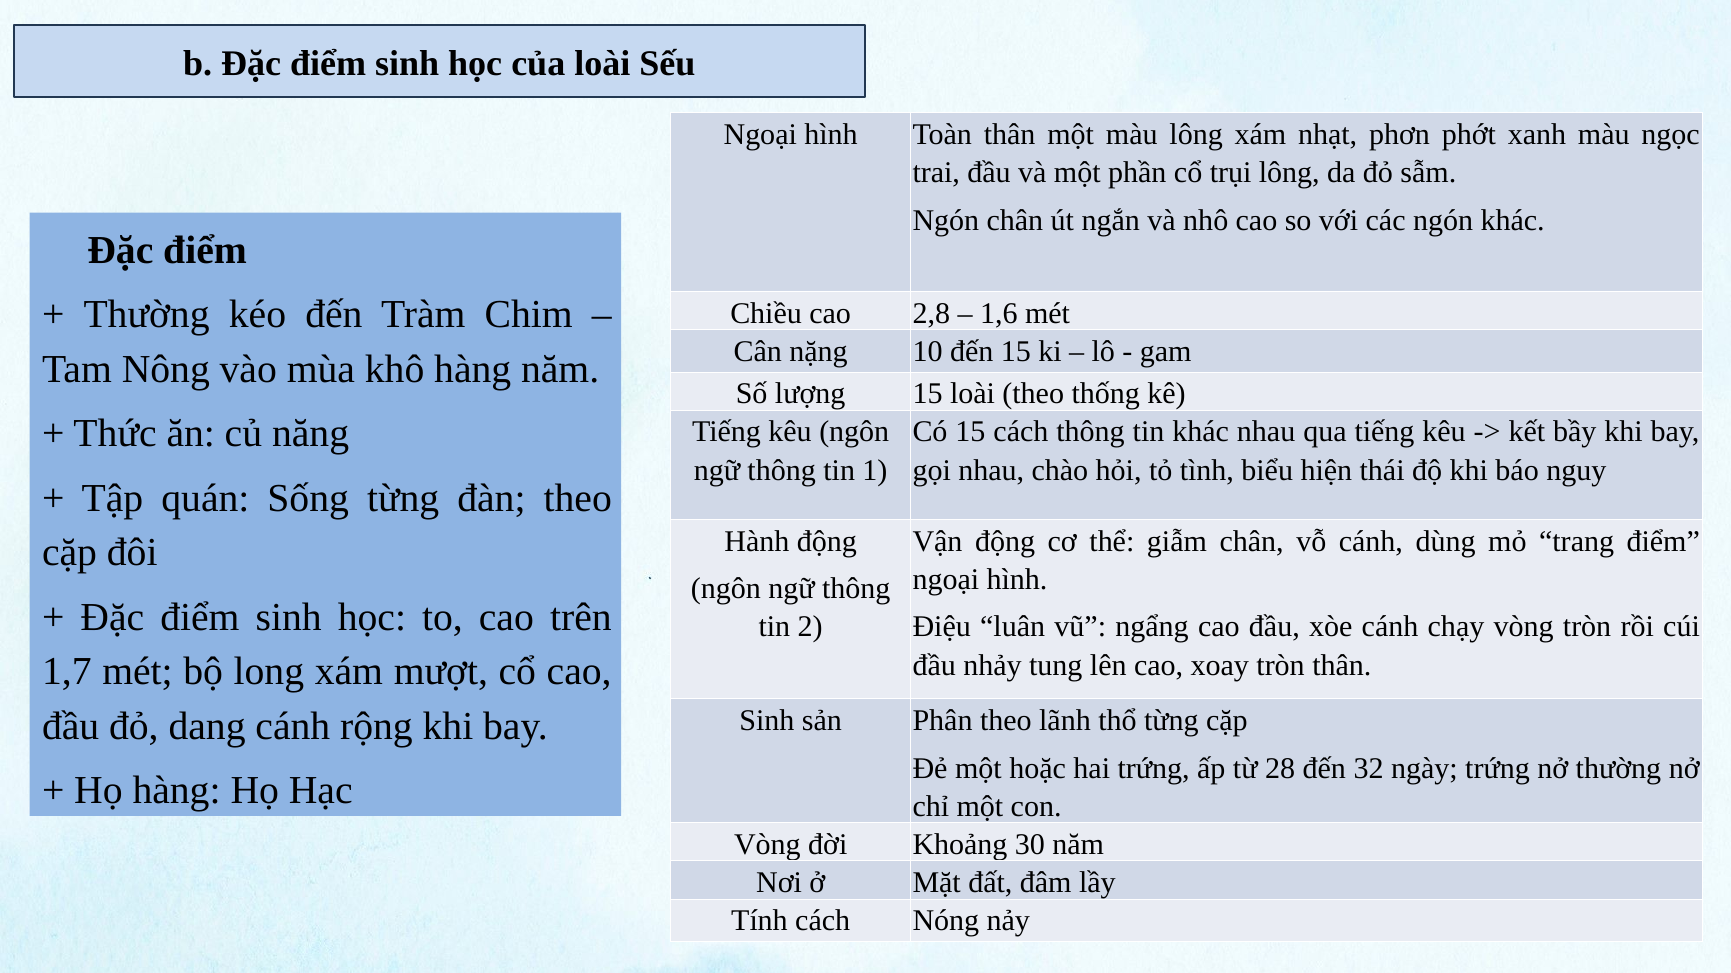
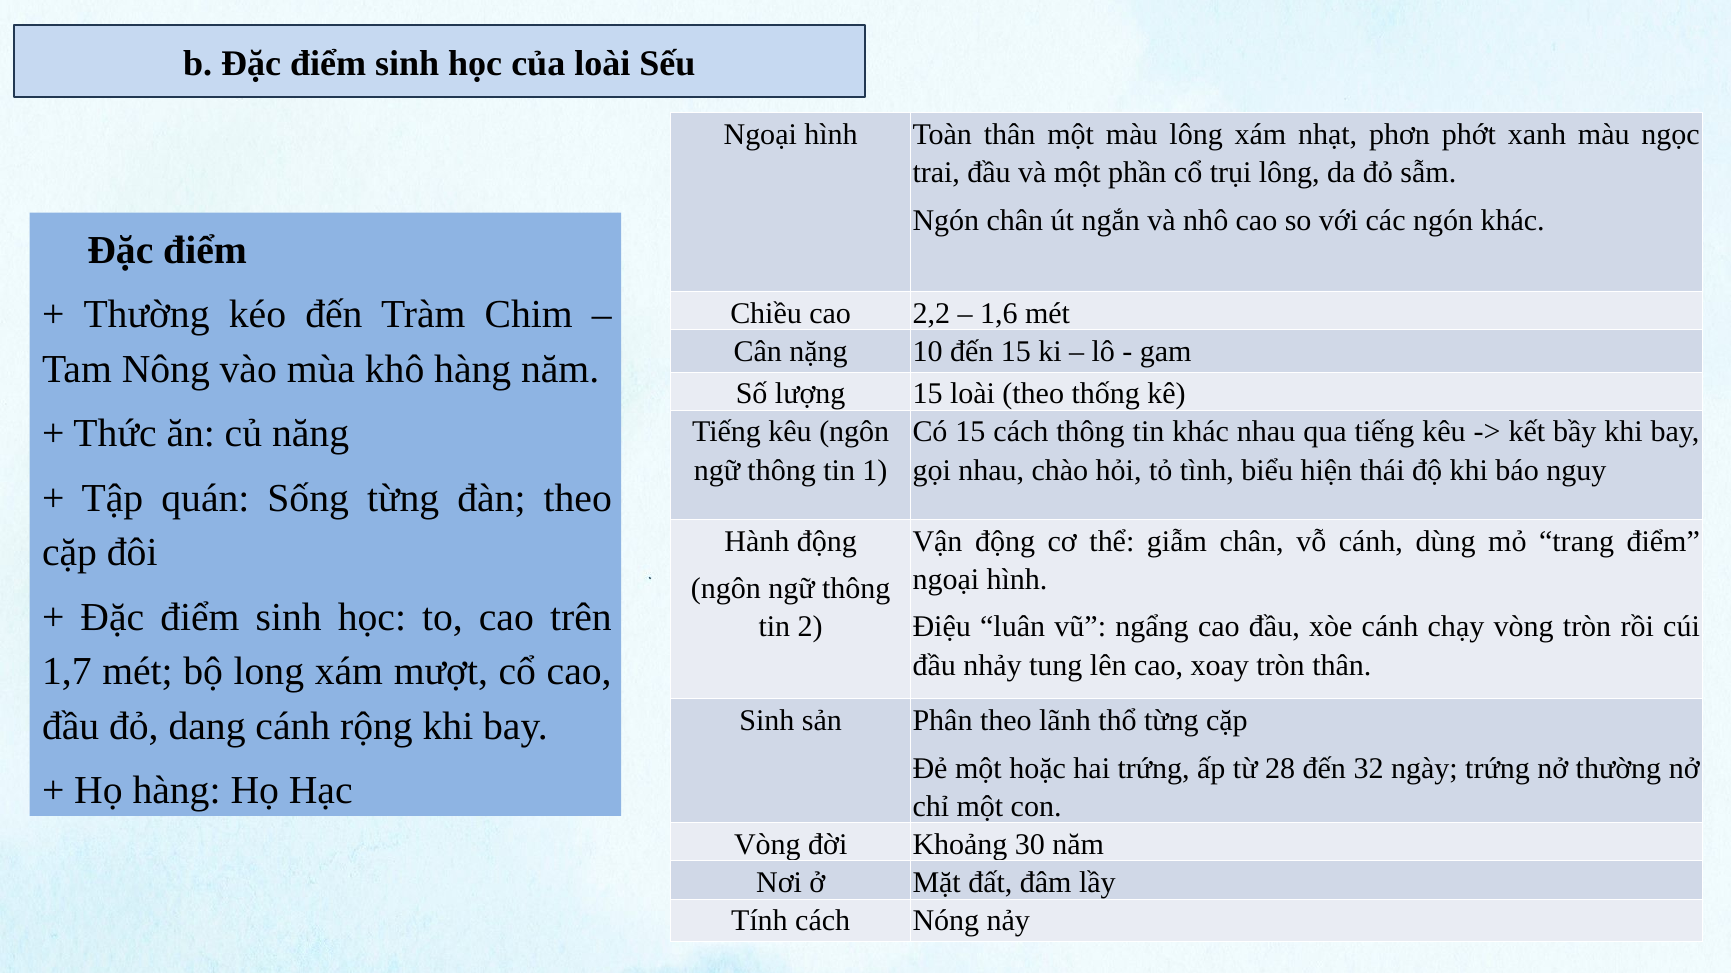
2,8: 2,8 -> 2,2
